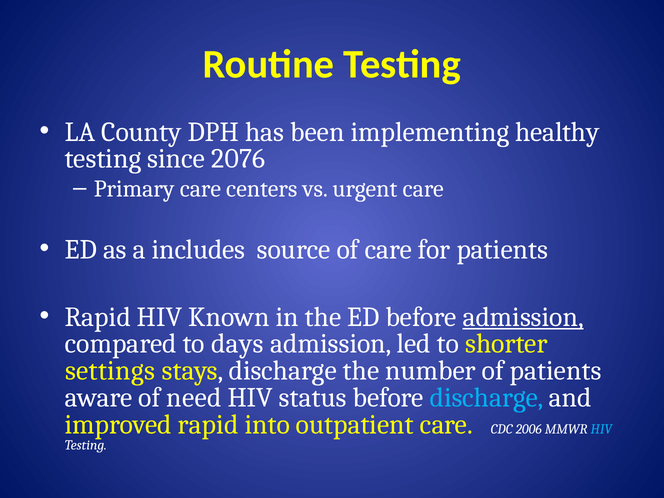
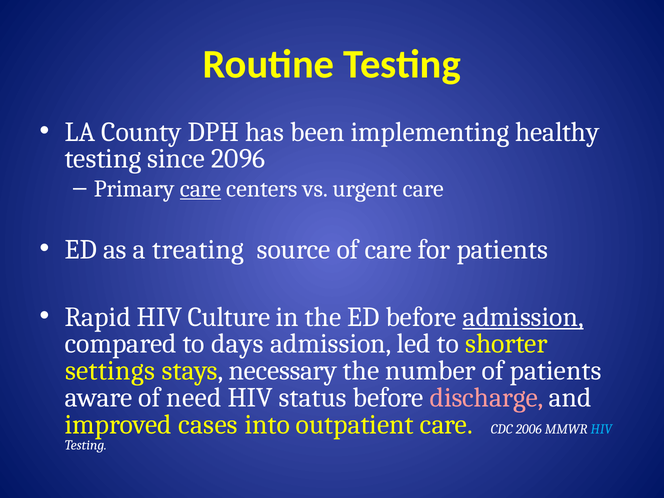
2076: 2076 -> 2096
care at (200, 189) underline: none -> present
includes: includes -> treating
Known: Known -> Culture
stays discharge: discharge -> necessary
discharge at (487, 398) colour: light blue -> pink
improved rapid: rapid -> cases
